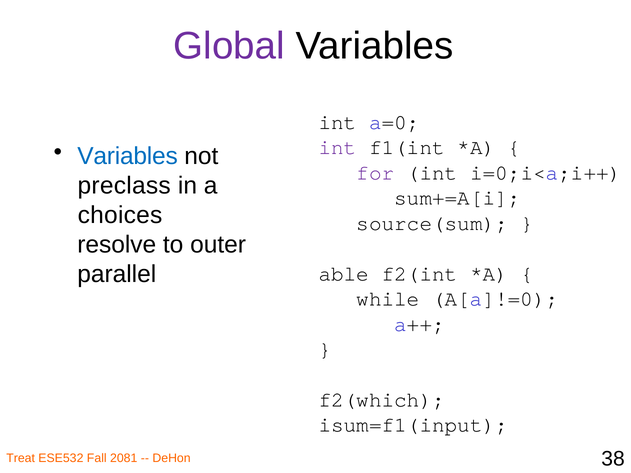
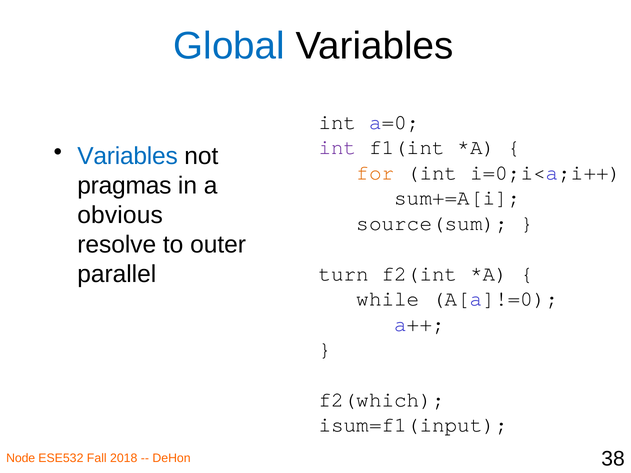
Global colour: purple -> blue
for colour: purple -> orange
preclass: preclass -> pragmas
choices: choices -> obvious
able: able -> turn
Treat: Treat -> Node
2081: 2081 -> 2018
